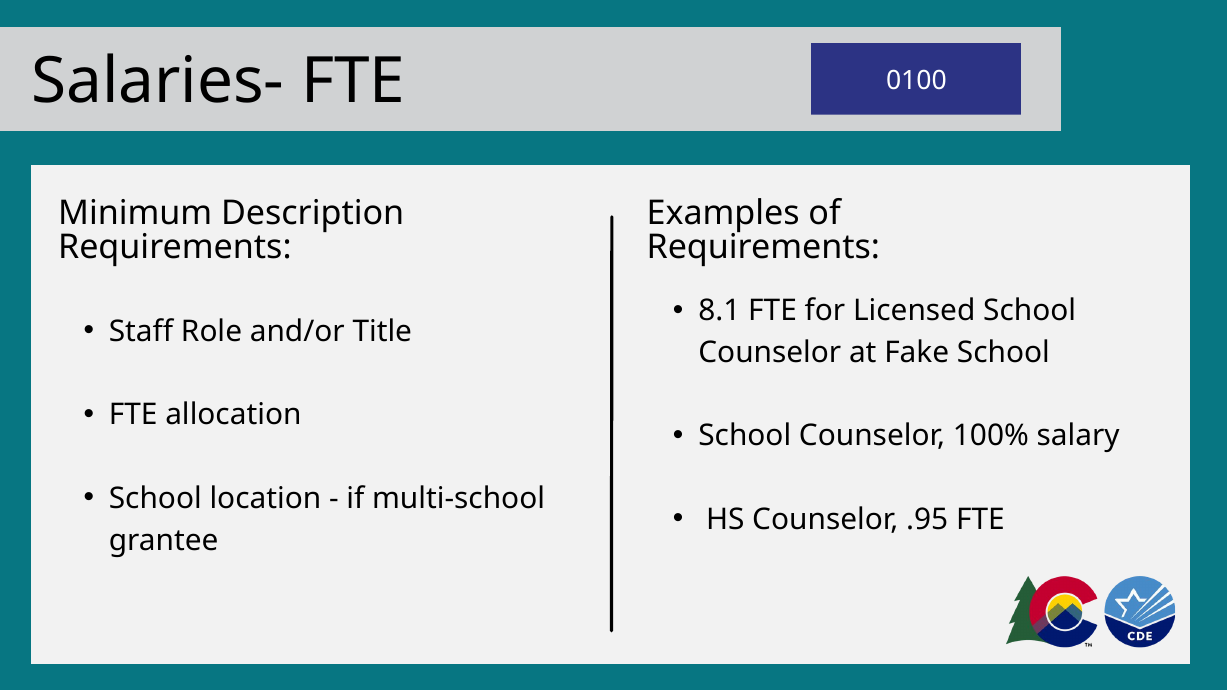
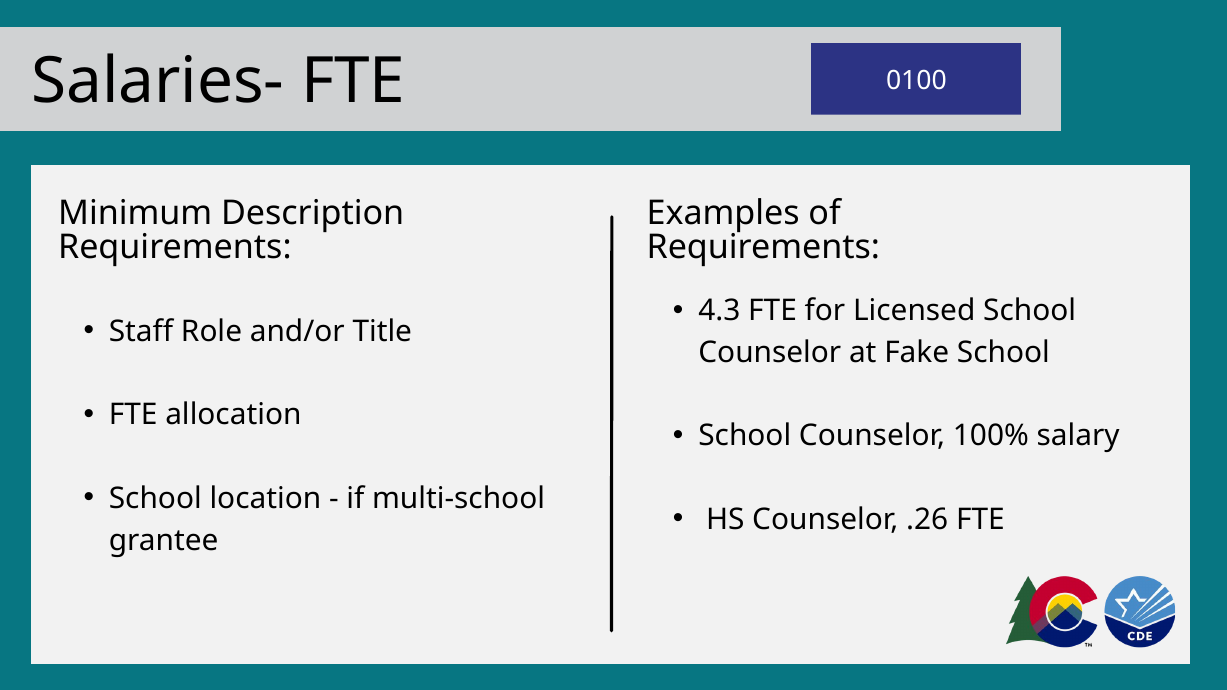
8.1: 8.1 -> 4.3
.95: .95 -> .26
